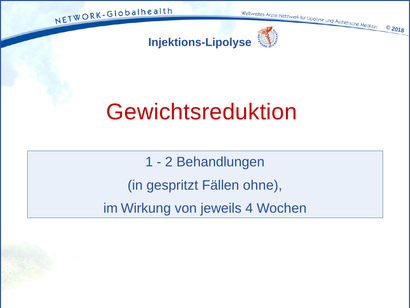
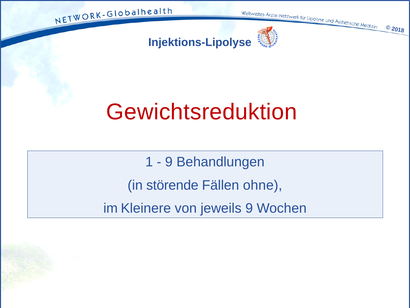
2 at (169, 162): 2 -> 9
gespritzt: gespritzt -> störende
Wirkung: Wirkung -> Kleinere
jeweils 4: 4 -> 9
